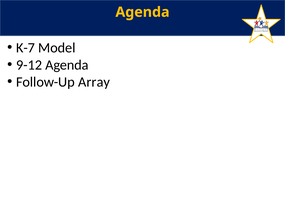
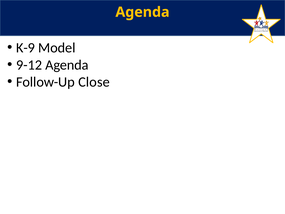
K-7: K-7 -> K-9
Array: Array -> Close
